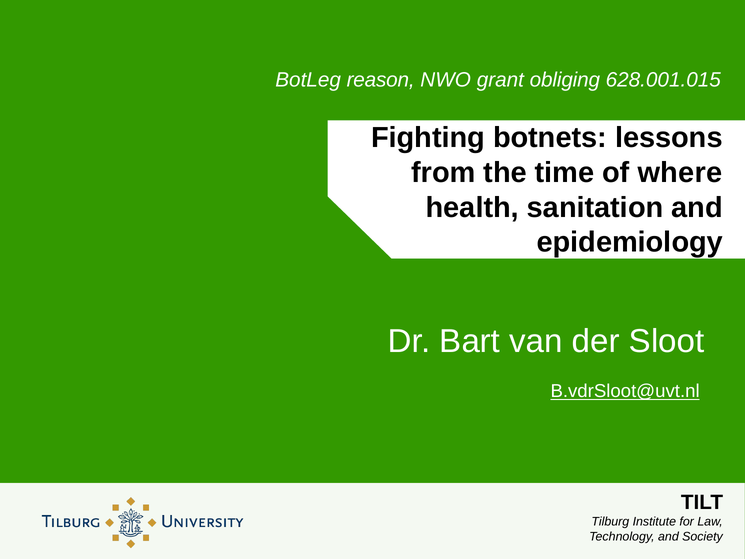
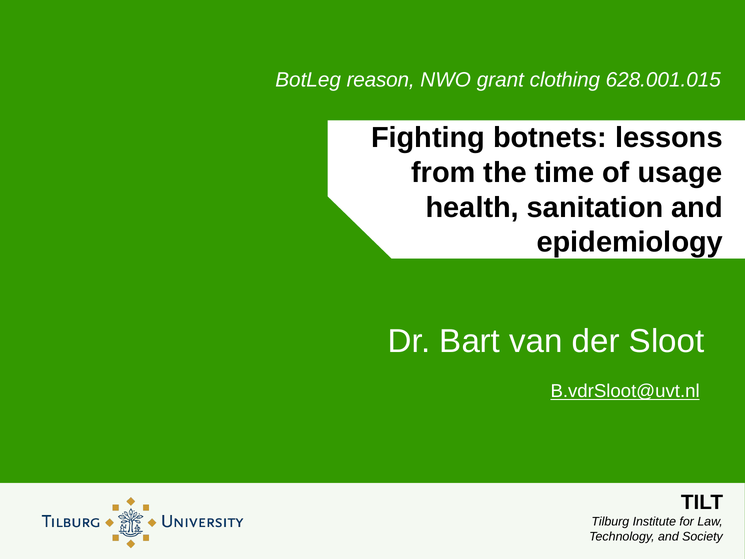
obliging: obliging -> clothing
where: where -> usage
